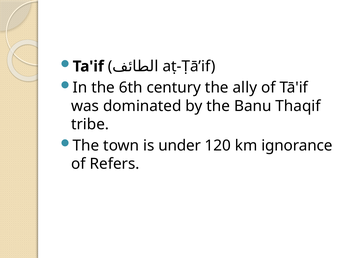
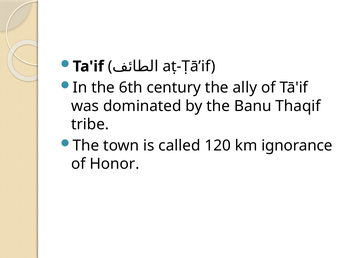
under: under -> called
Refers: Refers -> Honor
